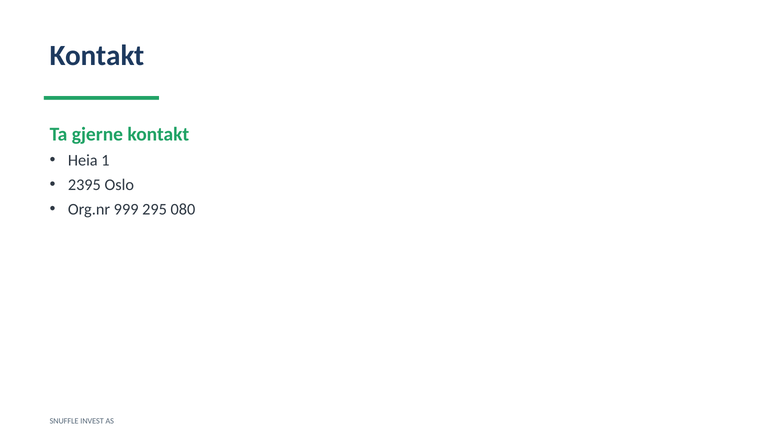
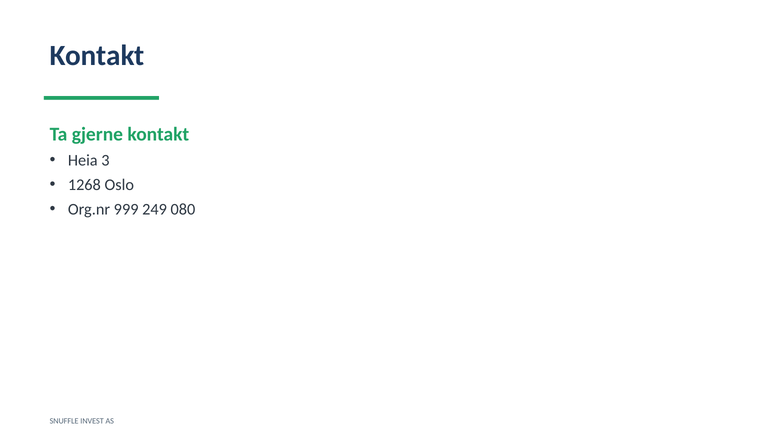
1: 1 -> 3
2395: 2395 -> 1268
295: 295 -> 249
